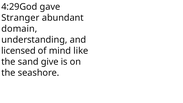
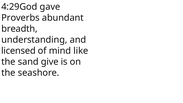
Stranger: Stranger -> Proverbs
domain: domain -> breadth
